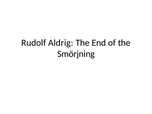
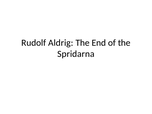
Smörjning: Smörjning -> Spridarna
